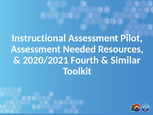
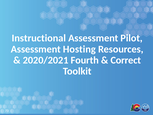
Needed: Needed -> Hosting
Similar: Similar -> Correct
